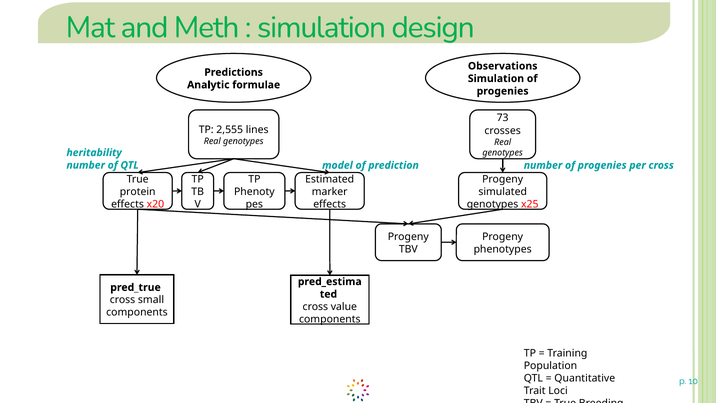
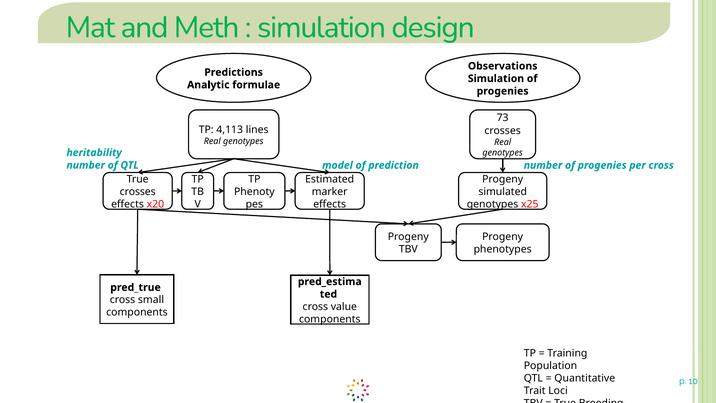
2,555: 2,555 -> 4,113
protein at (138, 191): protein -> crosses
